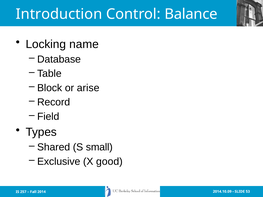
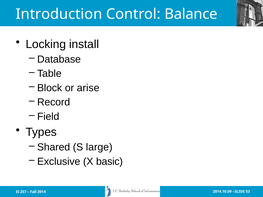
name: name -> install
small: small -> large
good: good -> basic
